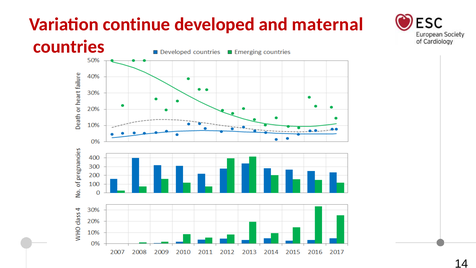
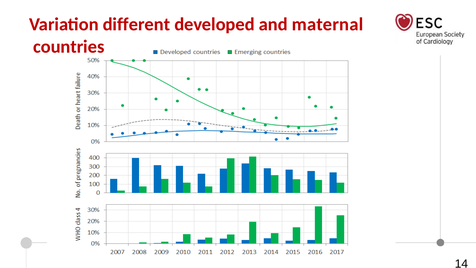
continue: continue -> different
